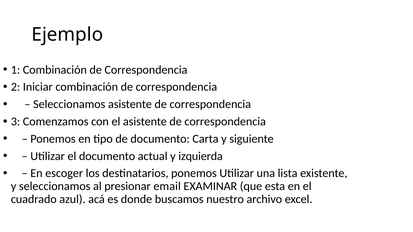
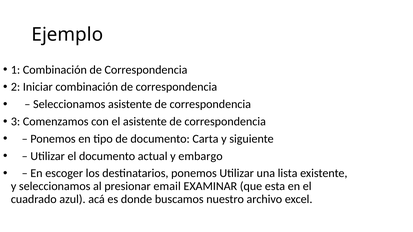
izquierda: izquierda -> embargo
